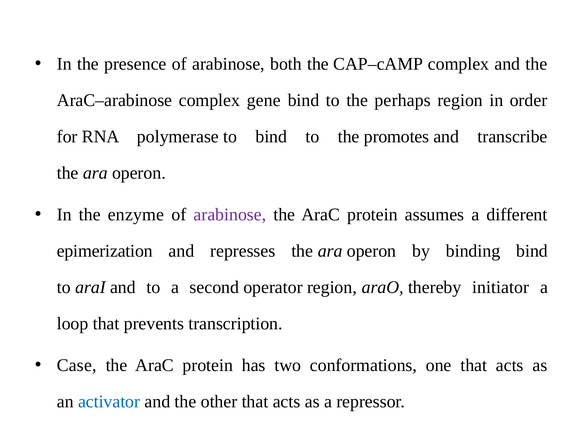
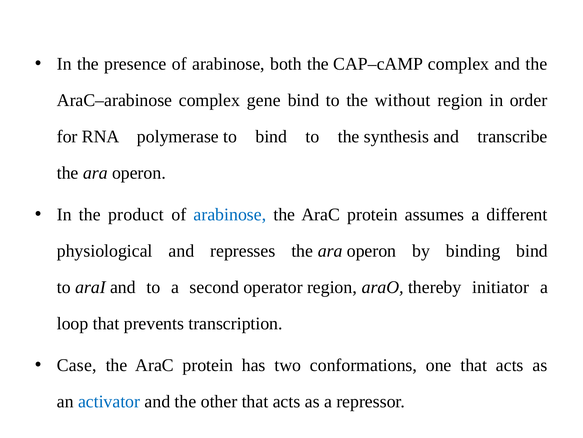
perhaps: perhaps -> without
promotes: promotes -> synthesis
enzyme: enzyme -> product
arabinose at (230, 214) colour: purple -> blue
epimerization: epimerization -> physiological
